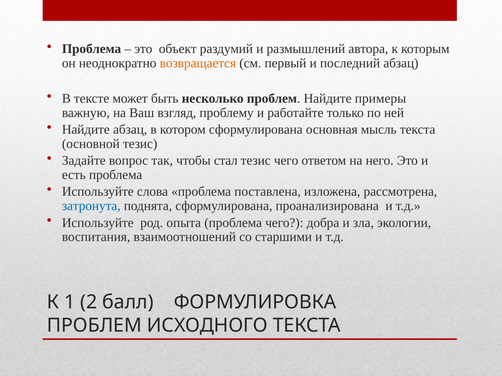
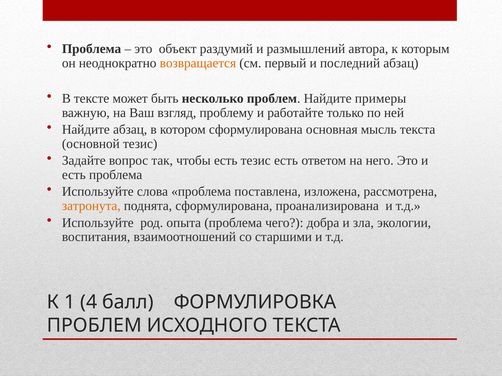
чтобы стал: стал -> есть
тезис чего: чего -> есть
затронута colour: blue -> orange
2: 2 -> 4
